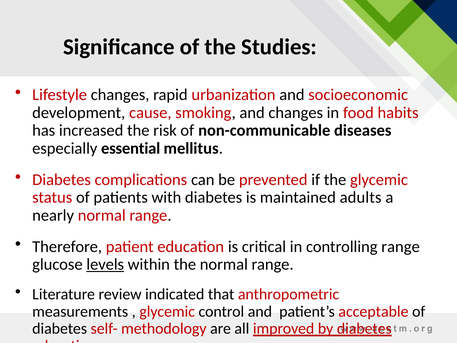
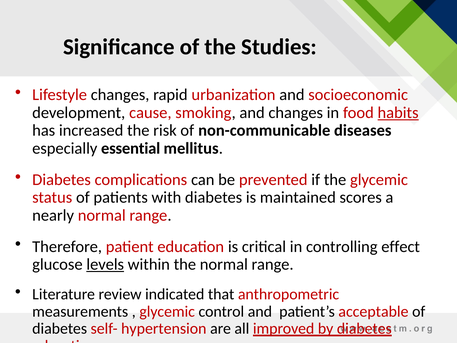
habits underline: none -> present
adults: adults -> scores
controlling range: range -> effect
methodology: methodology -> hypertension
